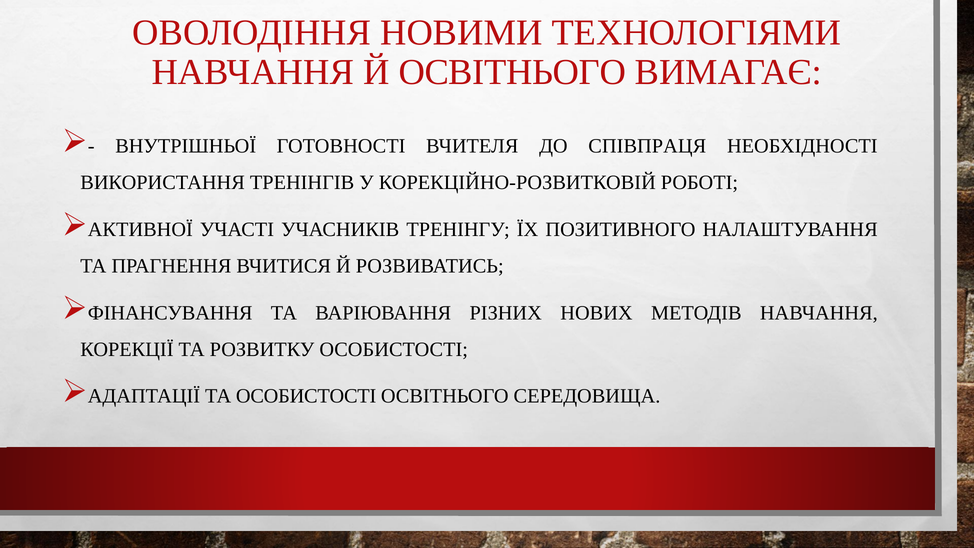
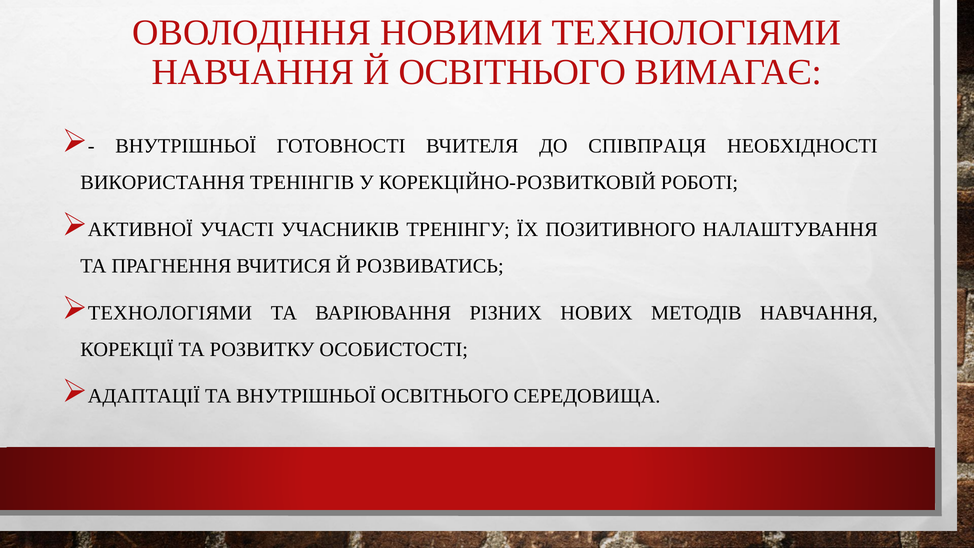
ФІНАНСУВАННЯ at (170, 313): ФІНАНСУВАННЯ -> ТЕХНОЛОГІЯМИ
ТА ОСОБИСТОСТІ: ОСОБИСТОСТІ -> ВНУТРІШНЬОЇ
